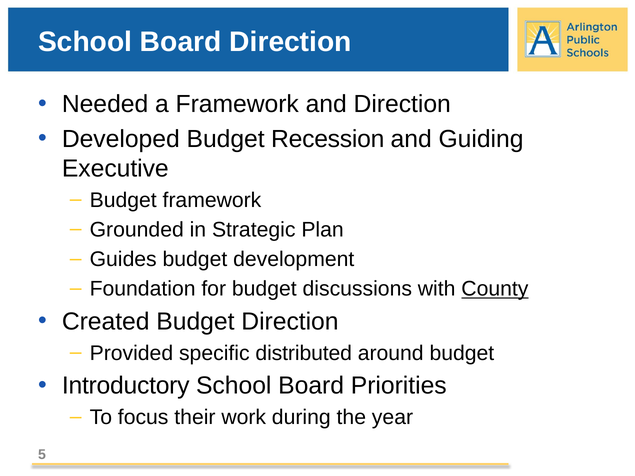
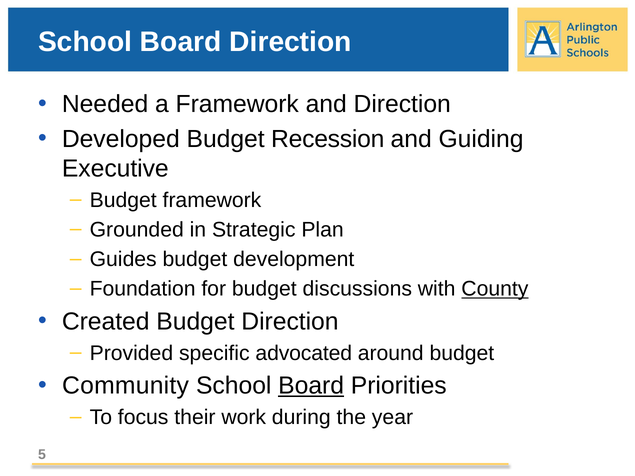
distributed: distributed -> advocated
Introductory: Introductory -> Community
Board at (311, 386) underline: none -> present
